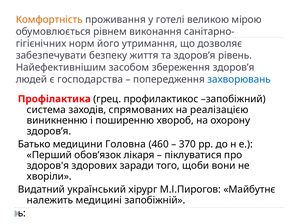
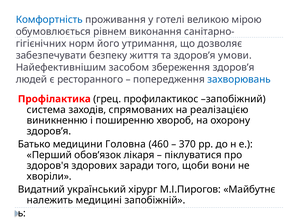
Комфортність colour: orange -> blue
рівень: рівень -> умови
господарства: господарства -> ресторанного
